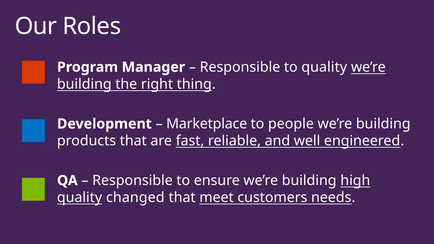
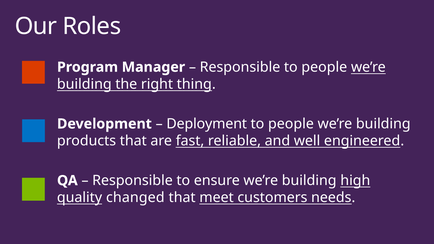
Responsible to quality: quality -> people
Marketplace: Marketplace -> Deployment
